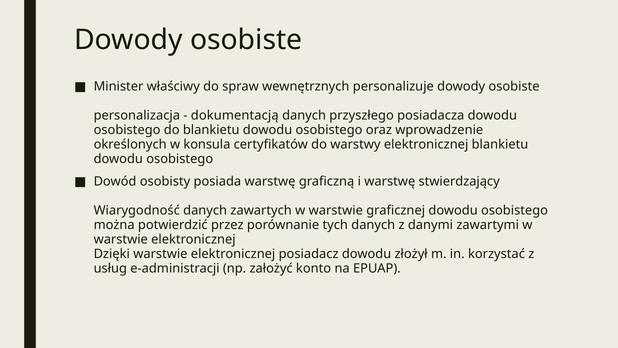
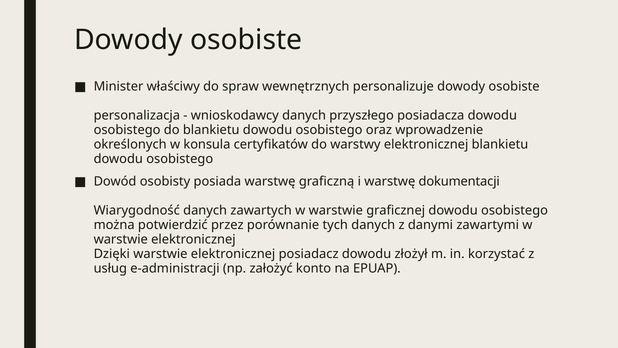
dokumentacją: dokumentacją -> wnioskodawcy
stwierdzający: stwierdzający -> dokumentacji
